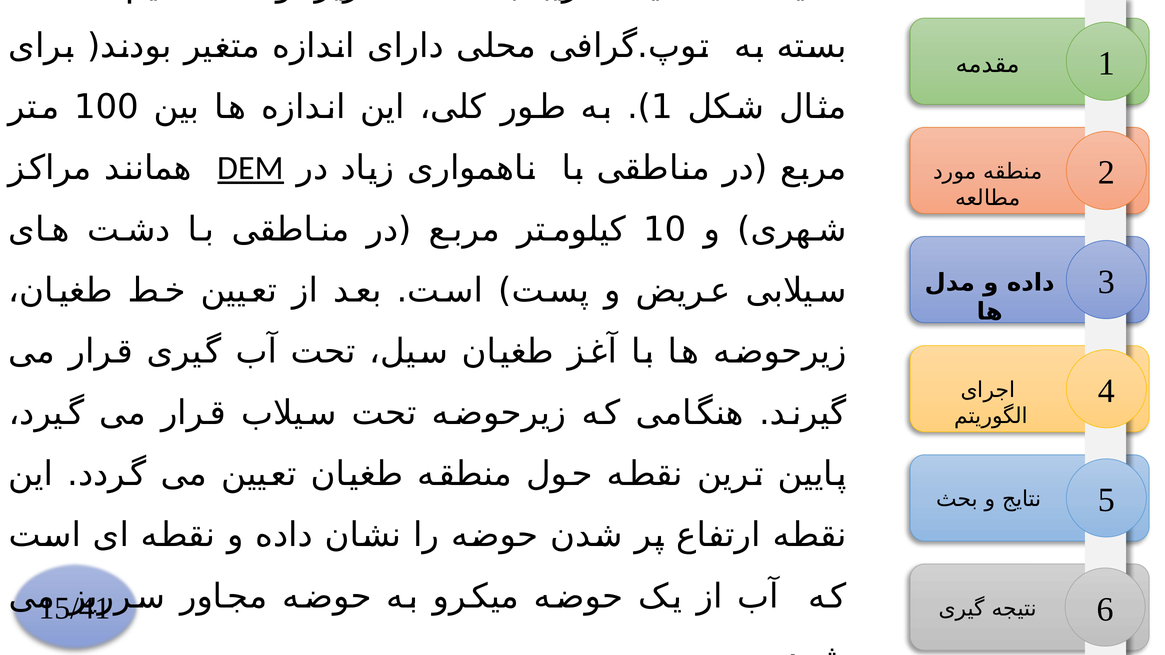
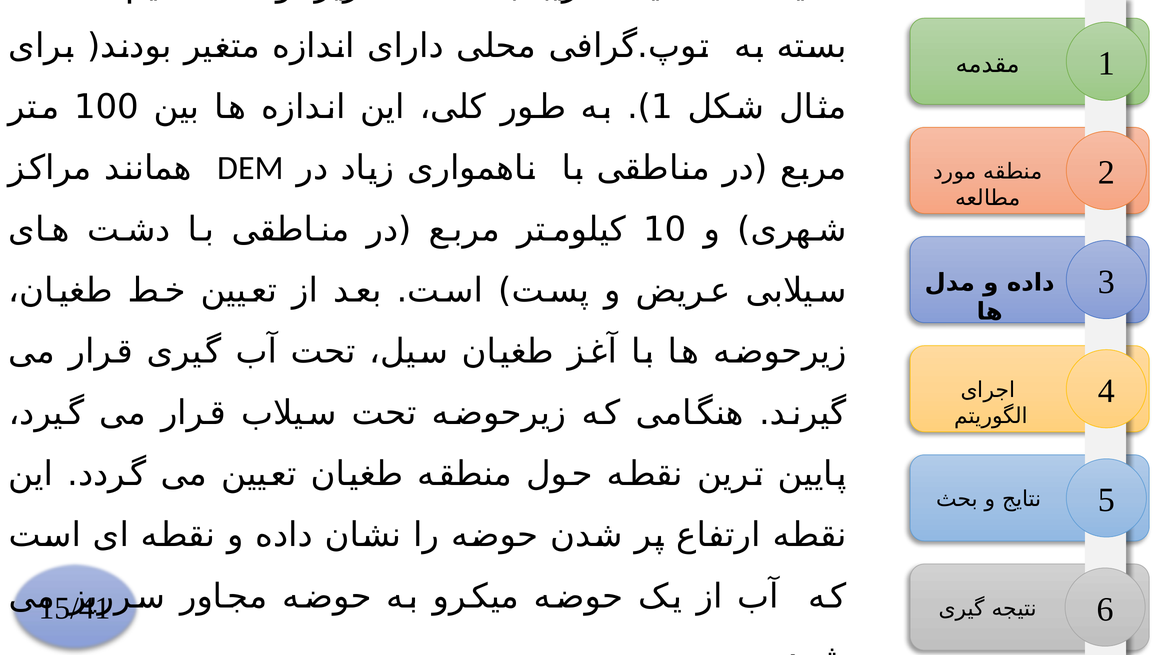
DEM underline: present -> none
